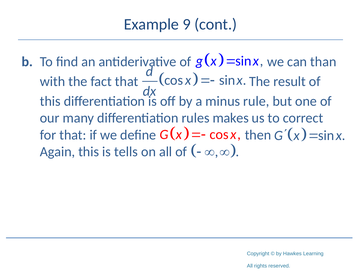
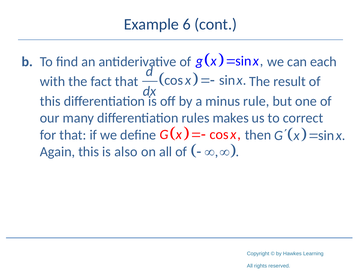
9: 9 -> 6
than: than -> each
tells: tells -> also
